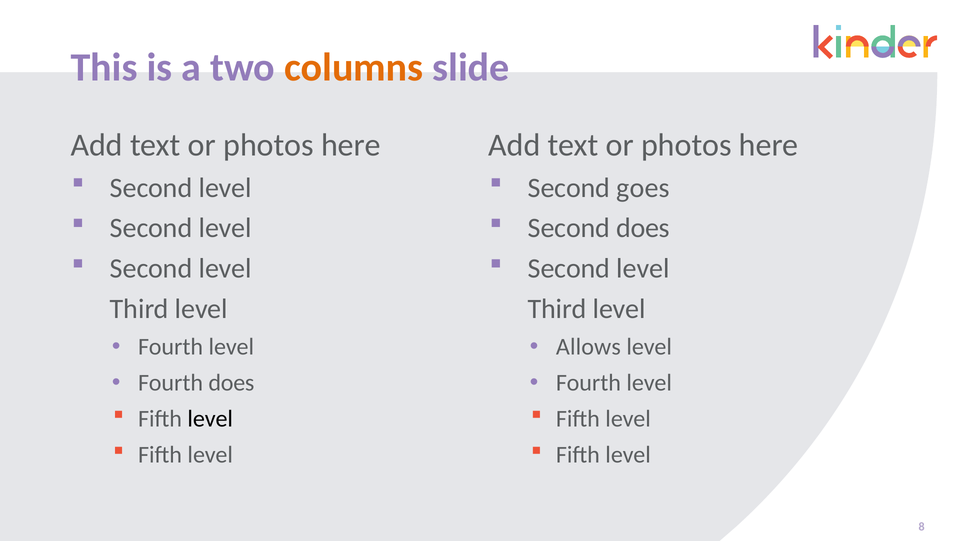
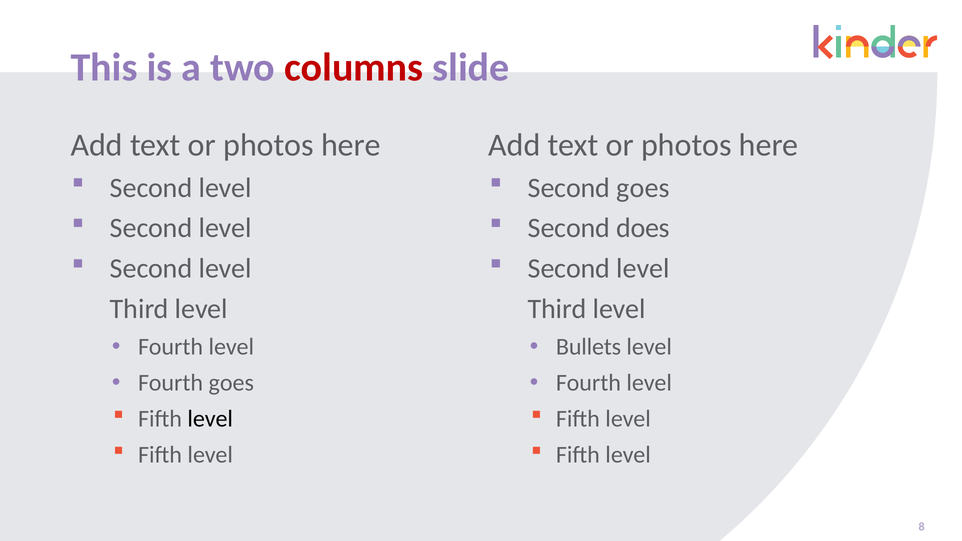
columns colour: orange -> red
Allows: Allows -> Bullets
Fourth does: does -> goes
